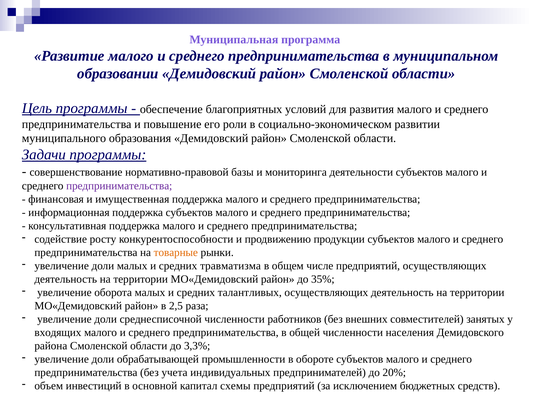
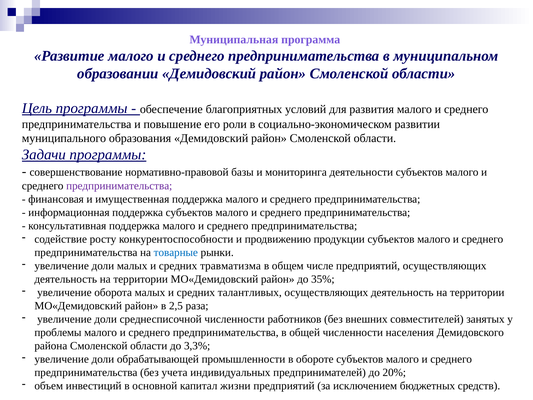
товарные colour: orange -> blue
входящих: входящих -> проблемы
схемы: схемы -> жизни
